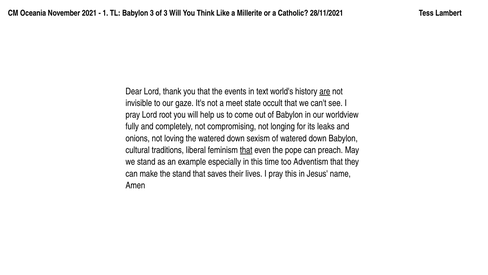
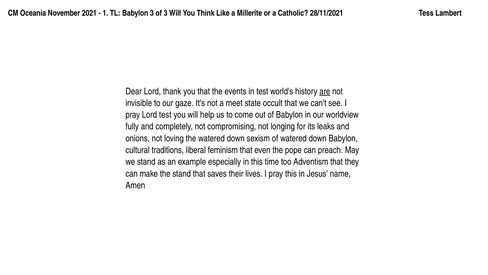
in text: text -> test
Lord root: root -> test
that at (246, 150) underline: present -> none
